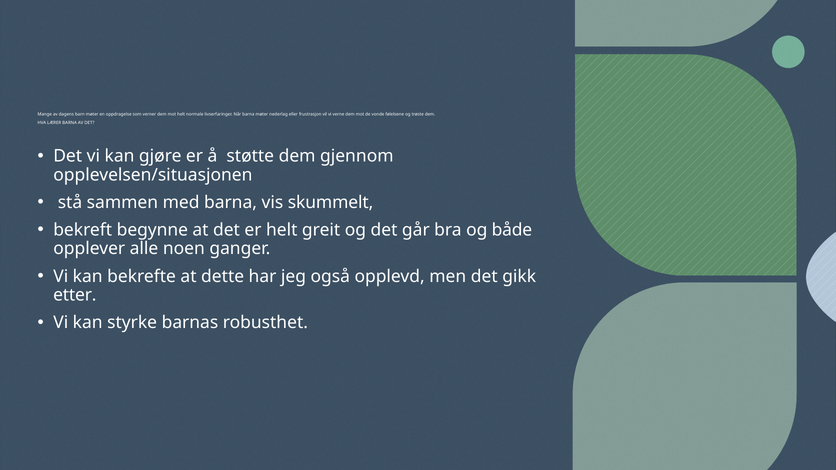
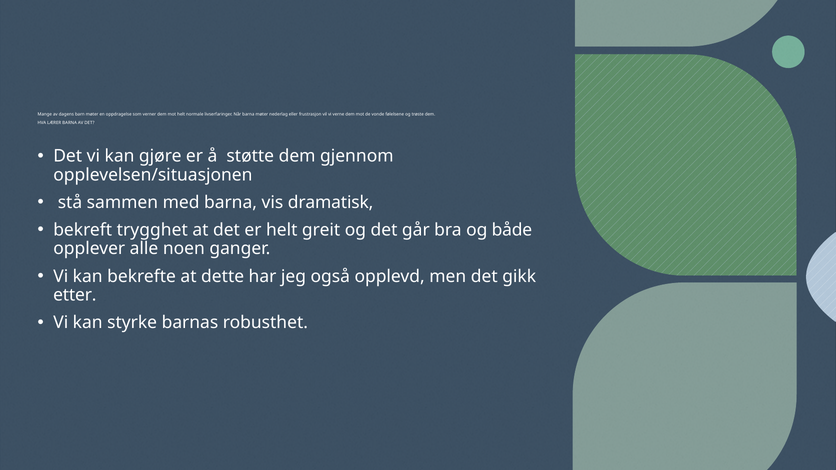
skummelt: skummelt -> dramatisk
begynne: begynne -> trygghet
